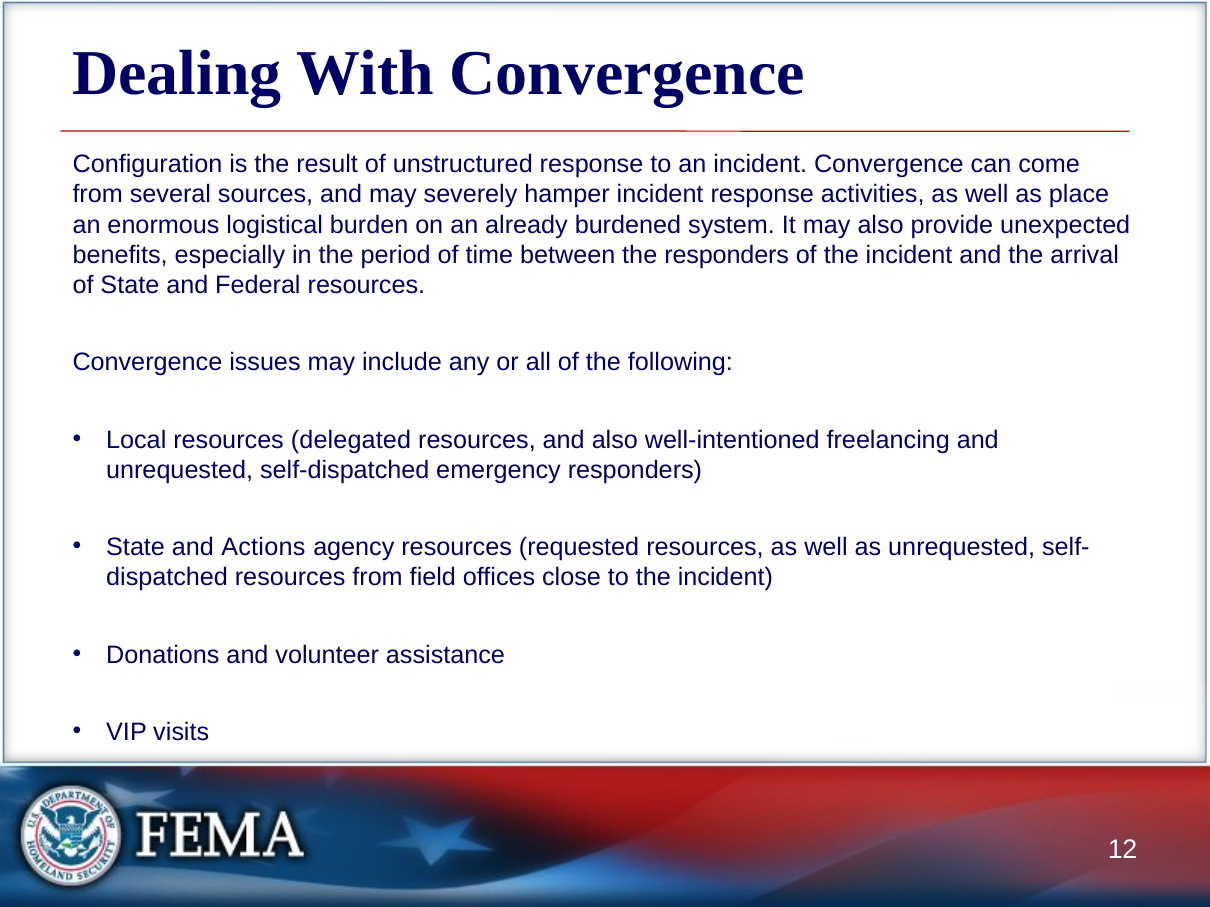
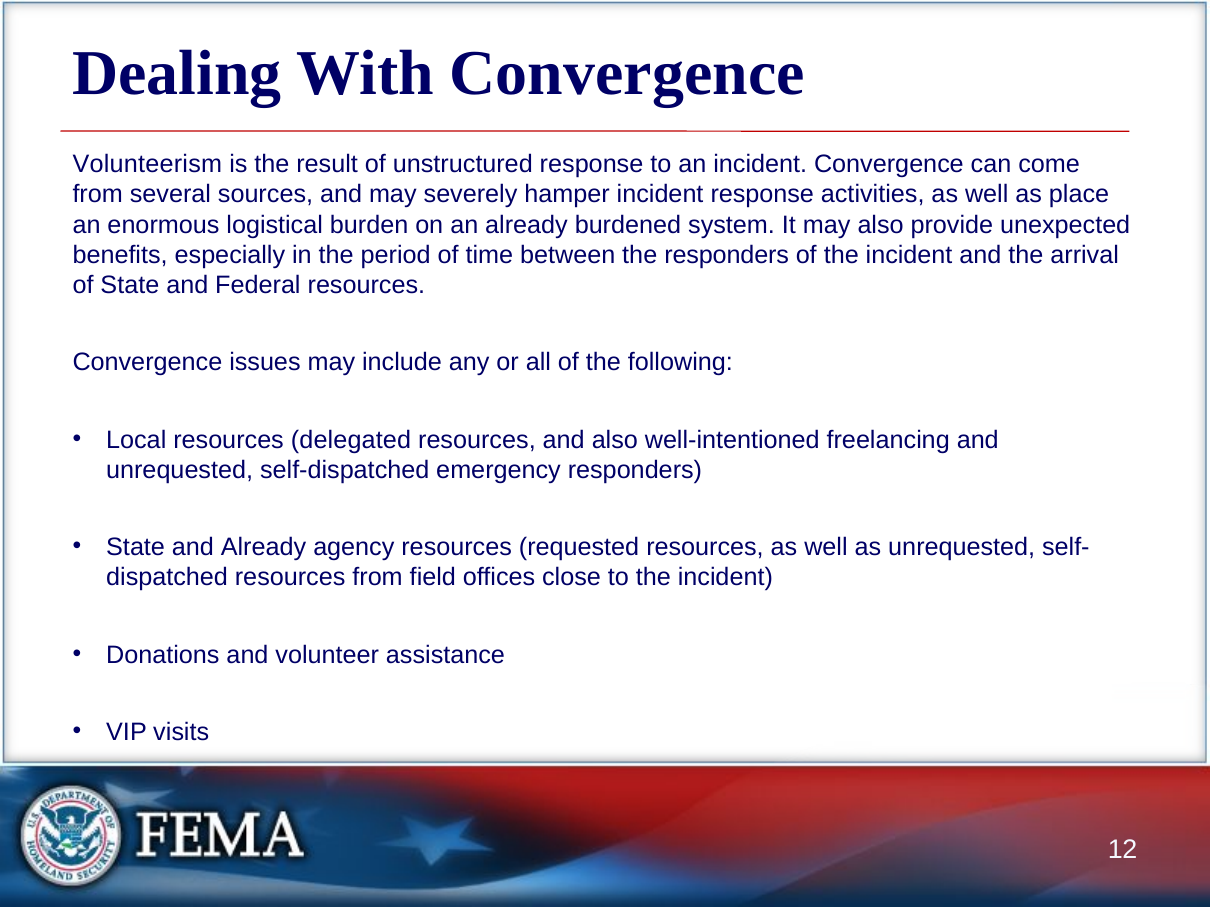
Configuration: Configuration -> Volunteerism
and Actions: Actions -> Already
